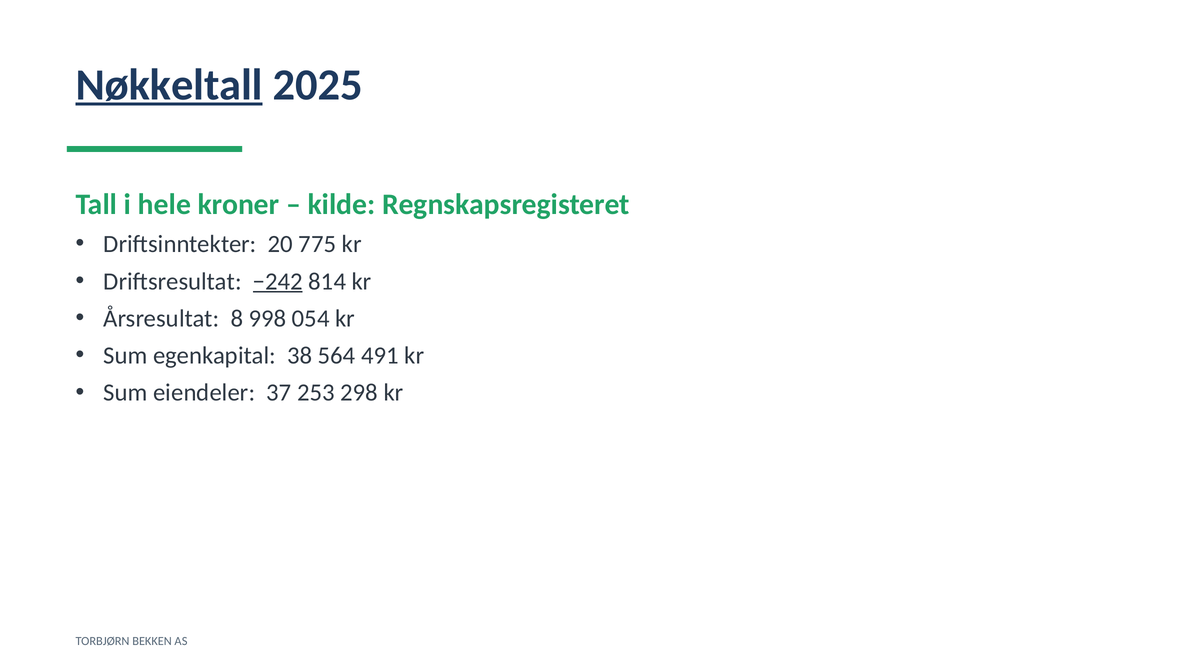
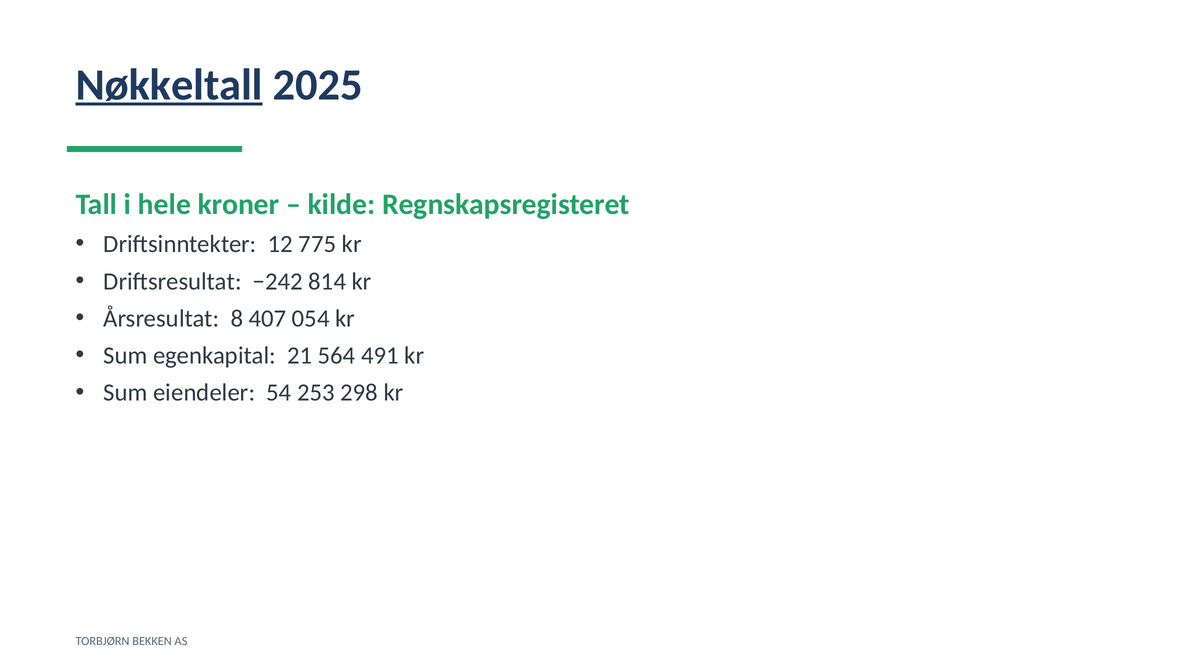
20: 20 -> 12
−242 underline: present -> none
998: 998 -> 407
38: 38 -> 21
37: 37 -> 54
